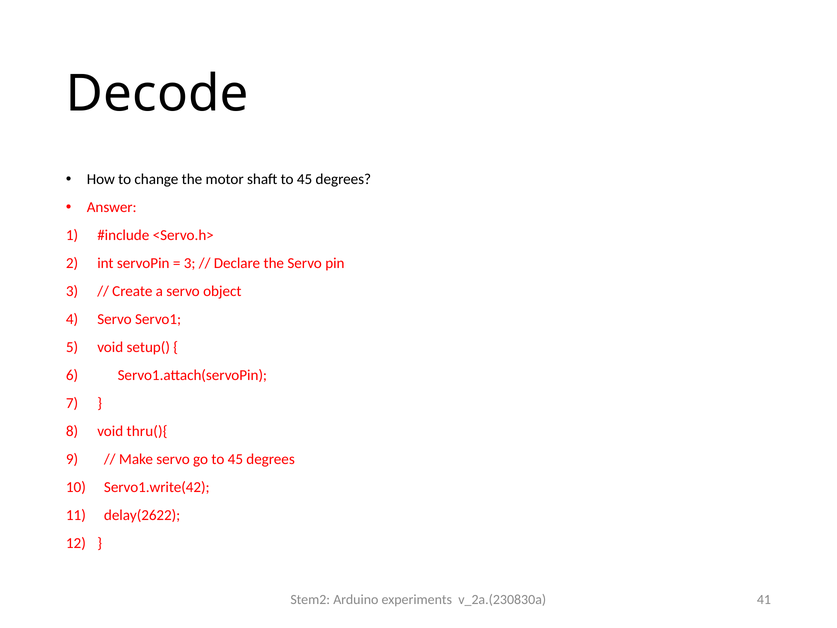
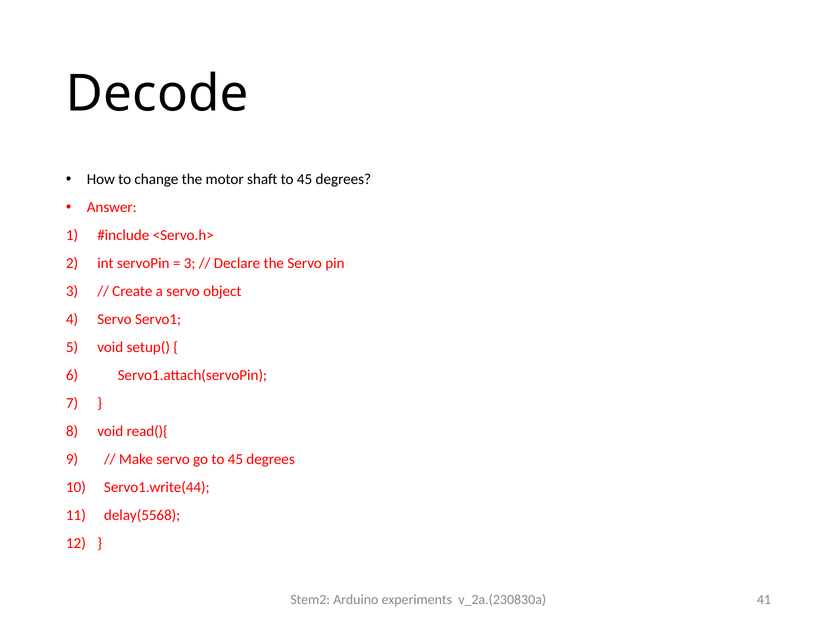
thru(){: thru(){ -> read(){
Servo1.write(42: Servo1.write(42 -> Servo1.write(44
delay(2622: delay(2622 -> delay(5568
